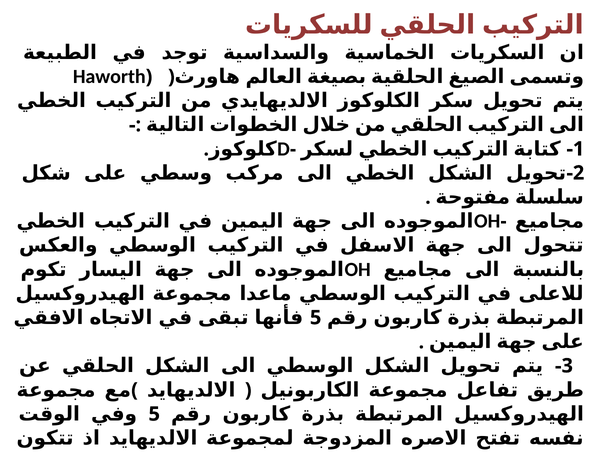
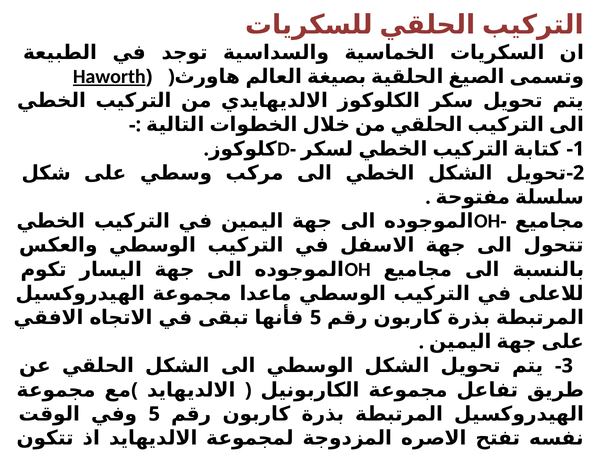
Haworth underline: none -> present
